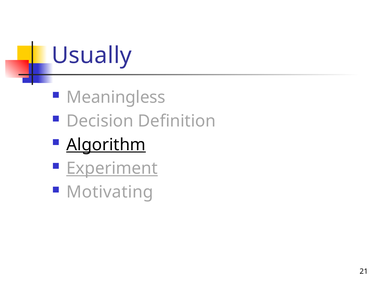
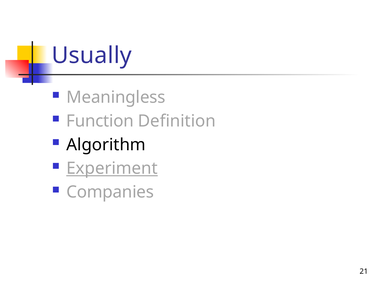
Decision: Decision -> Function
Algorithm underline: present -> none
Motivating: Motivating -> Companies
